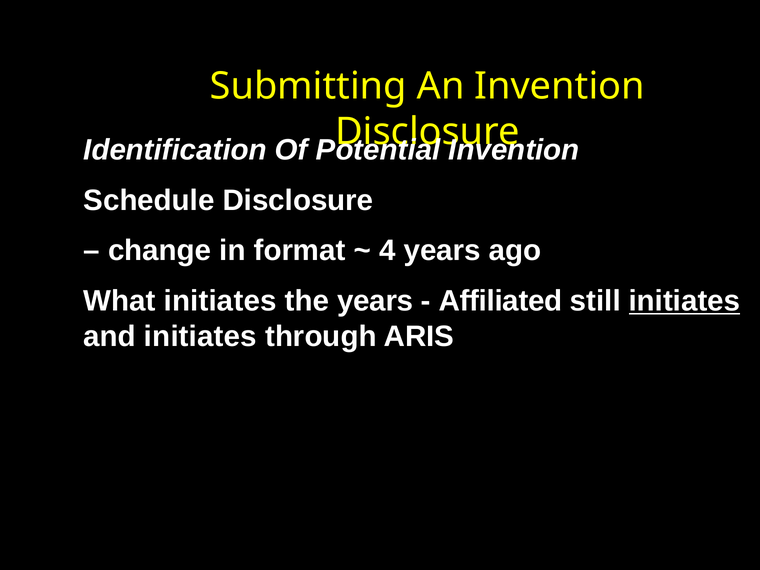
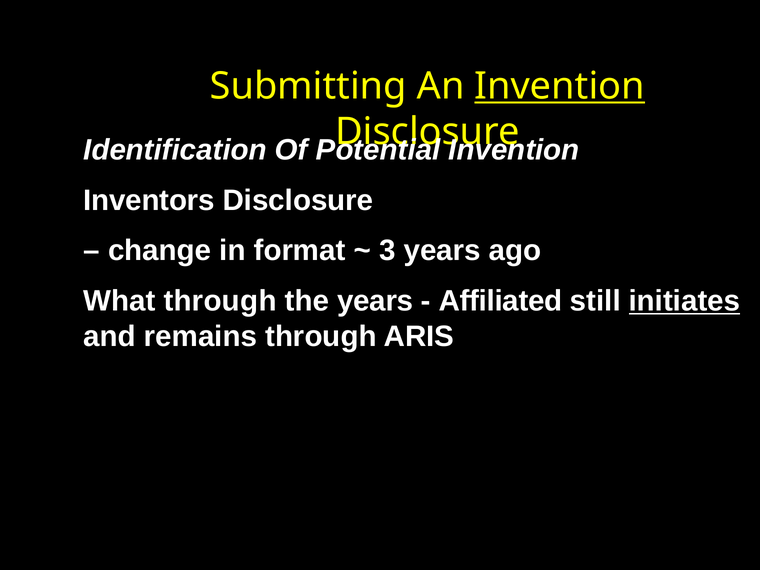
Invention at (560, 86) underline: none -> present
Schedule: Schedule -> Inventors
4: 4 -> 3
What initiates: initiates -> through
and initiates: initiates -> remains
